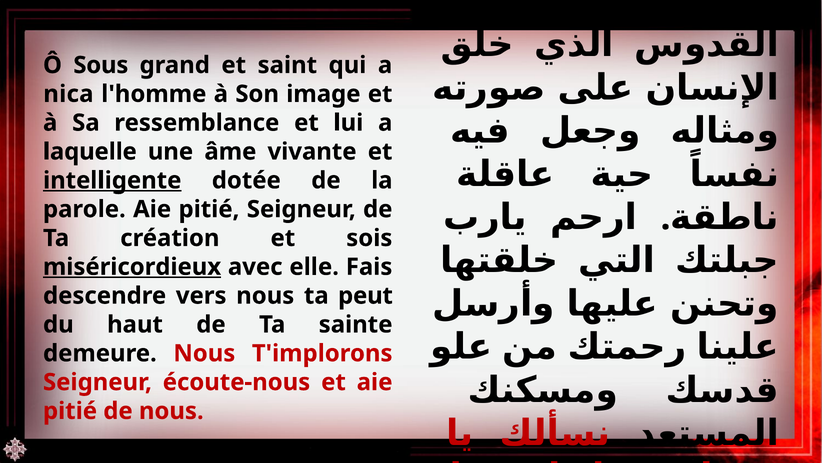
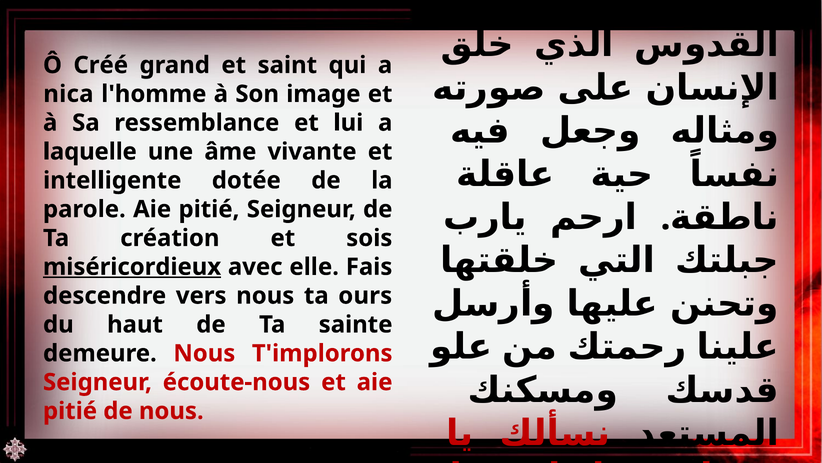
Sous: Sous -> Créé
intelligente underline: present -> none
peut: peut -> ours
